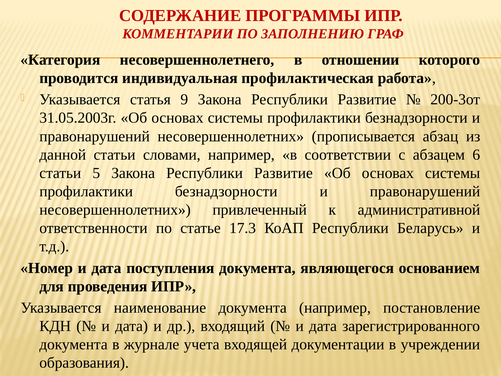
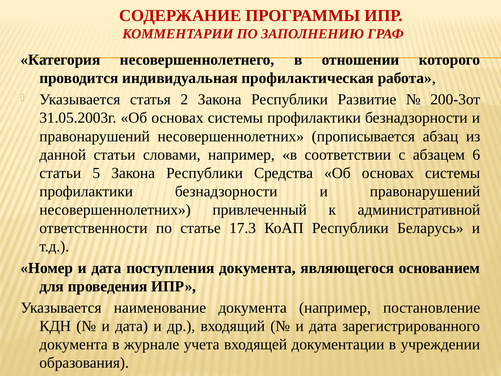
9: 9 -> 2
5 Закона Республики Развитие: Развитие -> Средства
